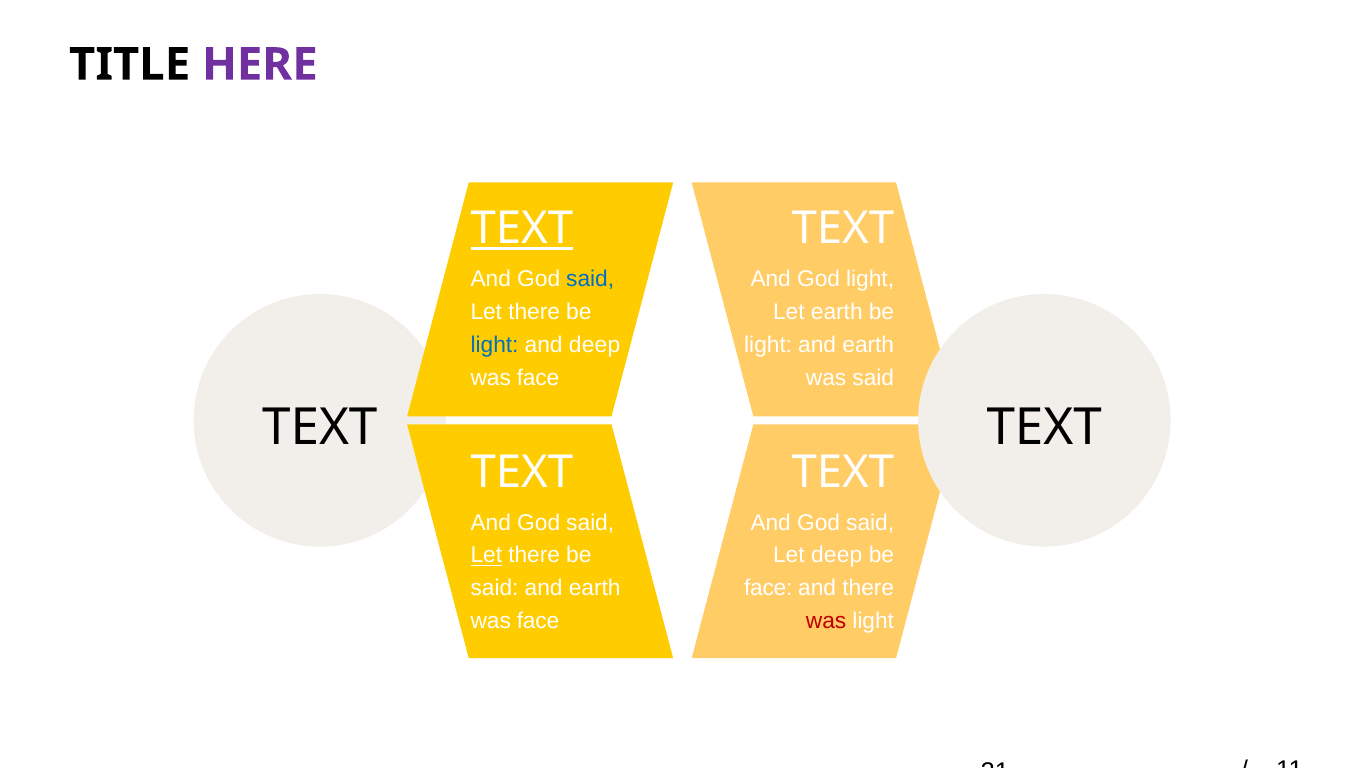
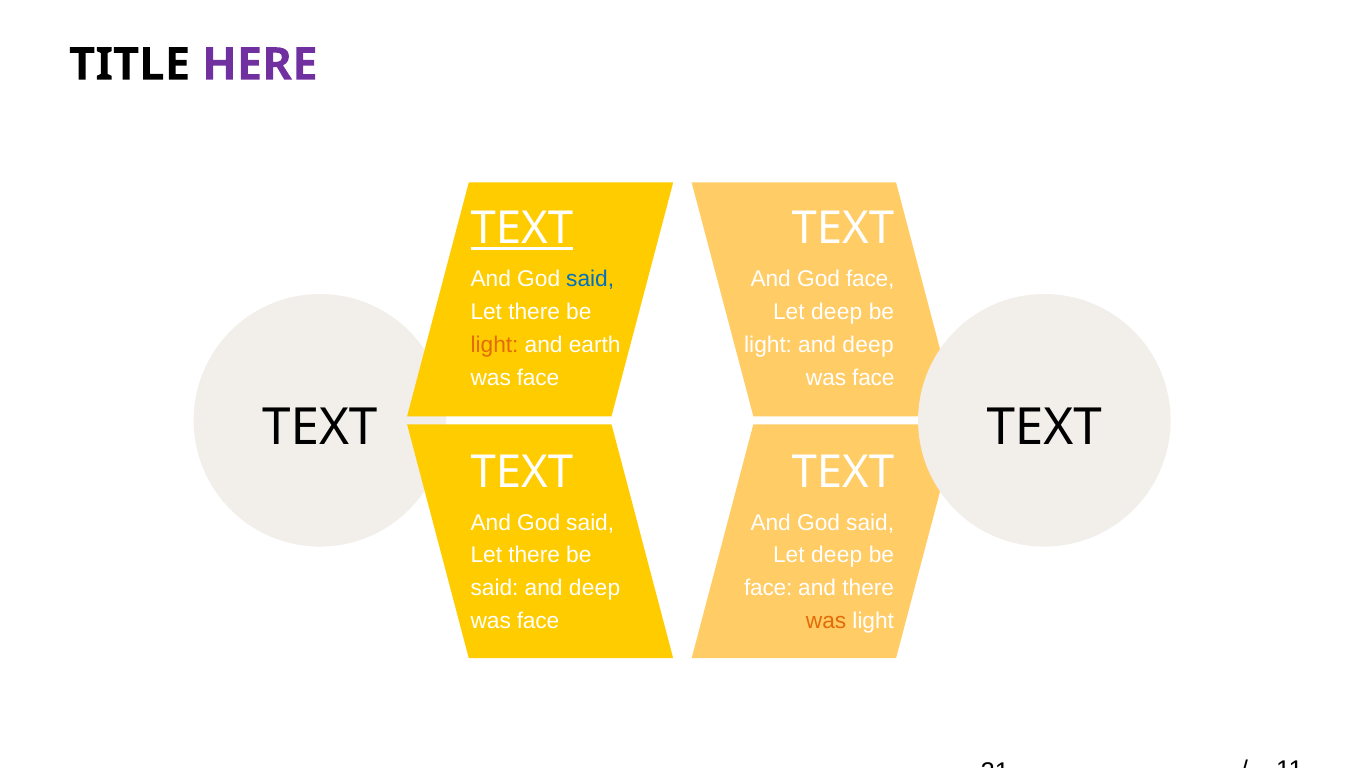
God light: light -> face
earth at (837, 312): earth -> deep
light at (495, 345) colour: blue -> orange
and deep: deep -> earth
light and earth: earth -> deep
said at (873, 377): said -> face
Let at (486, 555) underline: present -> none
earth at (595, 588): earth -> deep
was at (826, 621) colour: red -> orange
